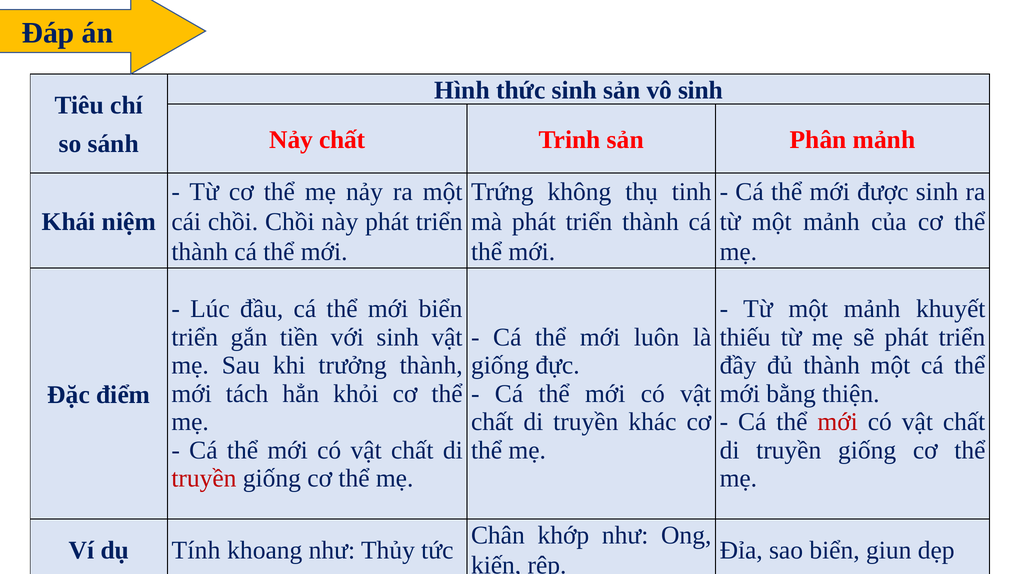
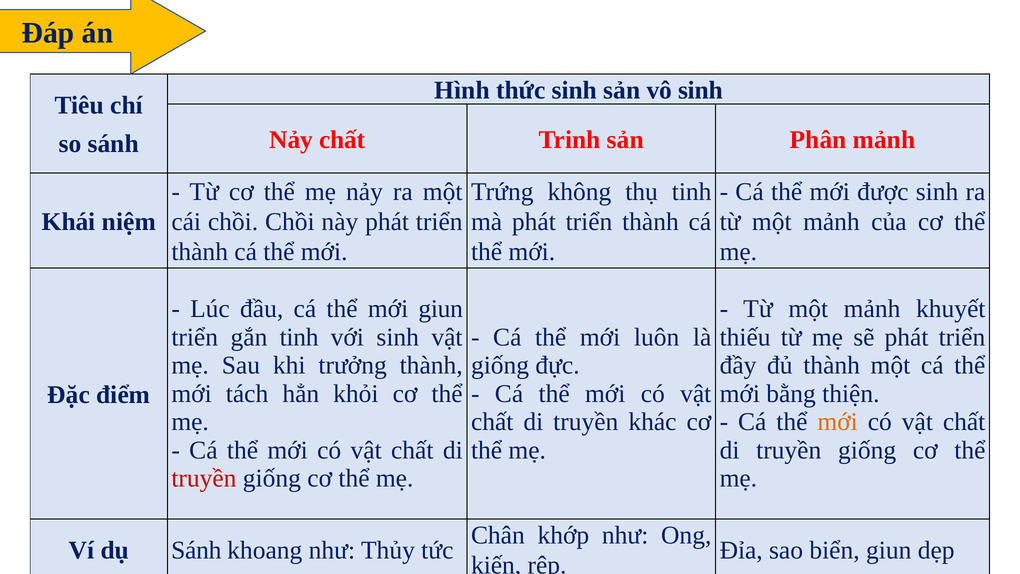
mới biển: biển -> giun
gắn tiền: tiền -> tinh
mới at (838, 422) colour: red -> orange
dụ Tính: Tính -> Sánh
